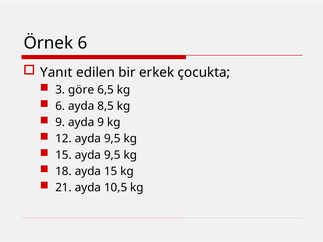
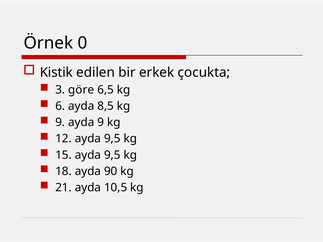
Örnek 6: 6 -> 0
Yanıt: Yanıt -> Kistik
ayda 15: 15 -> 90
